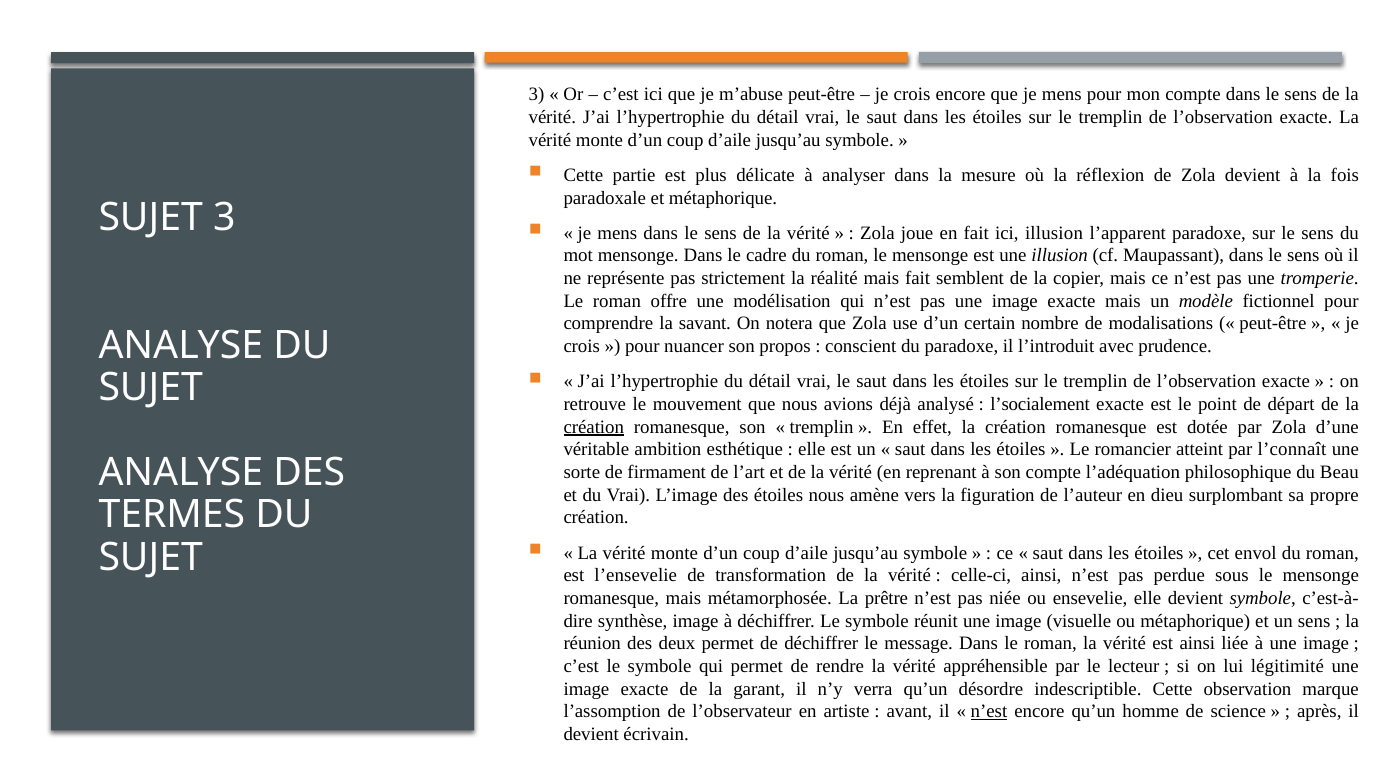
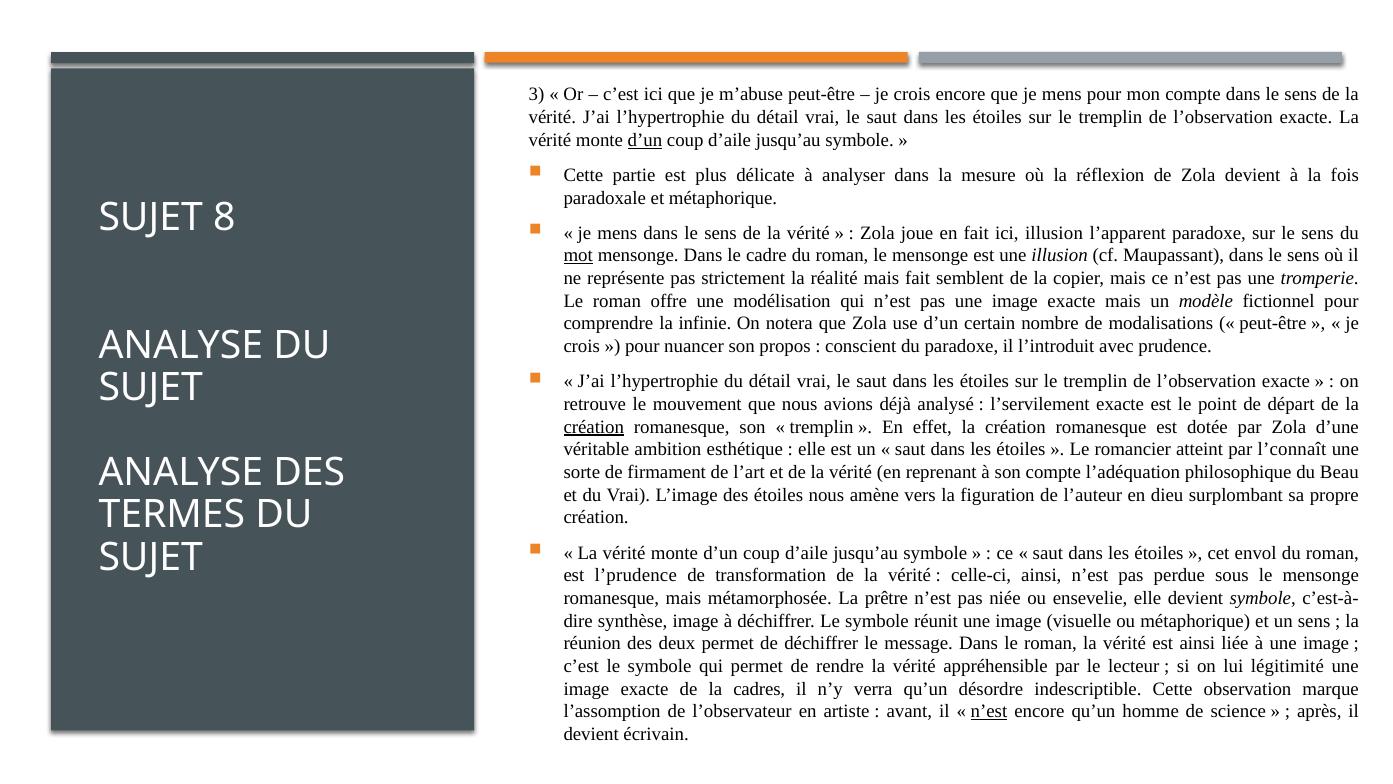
d’un at (645, 140) underline: none -> present
3 at (224, 218): 3 -> 8
mot underline: none -> present
savant: savant -> infinie
l’socialement: l’socialement -> l’servilement
l’ensevelie: l’ensevelie -> l’prudence
garant: garant -> cadres
